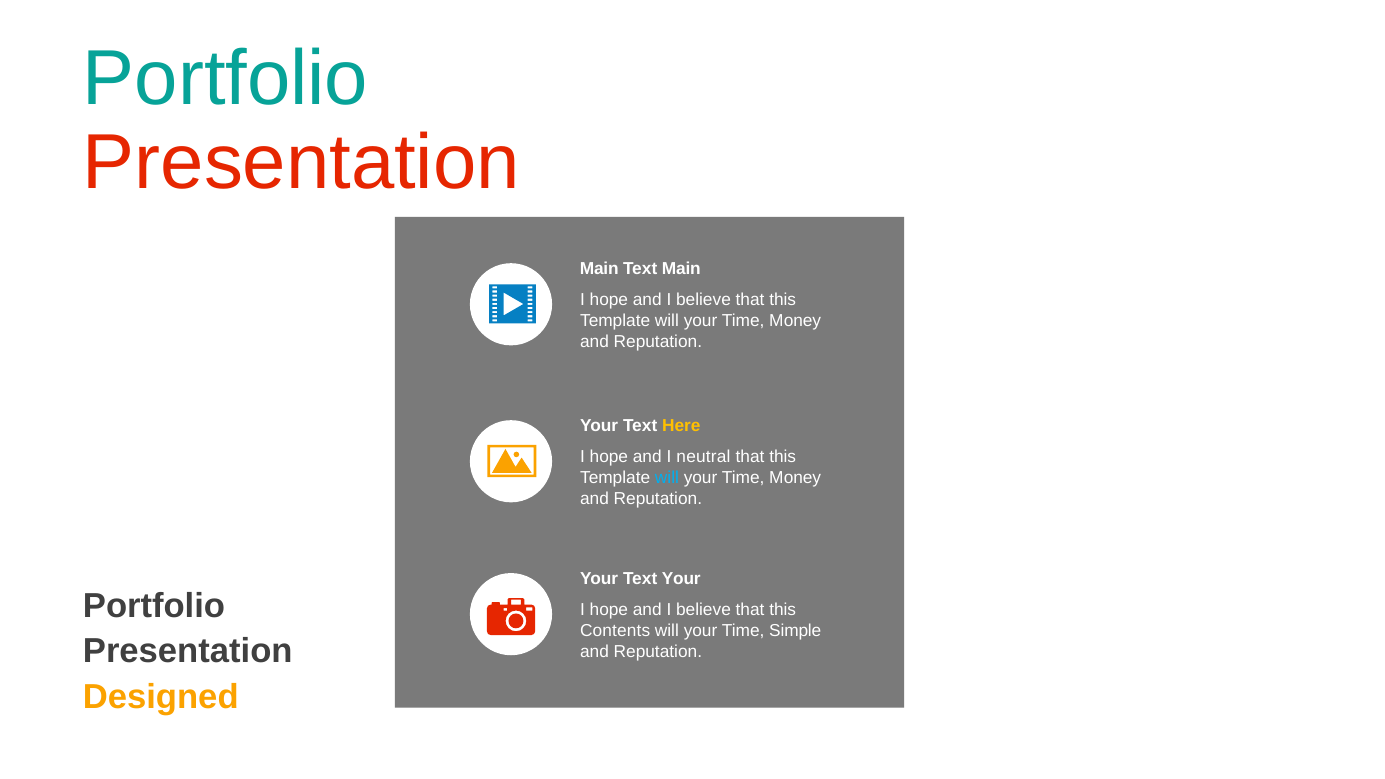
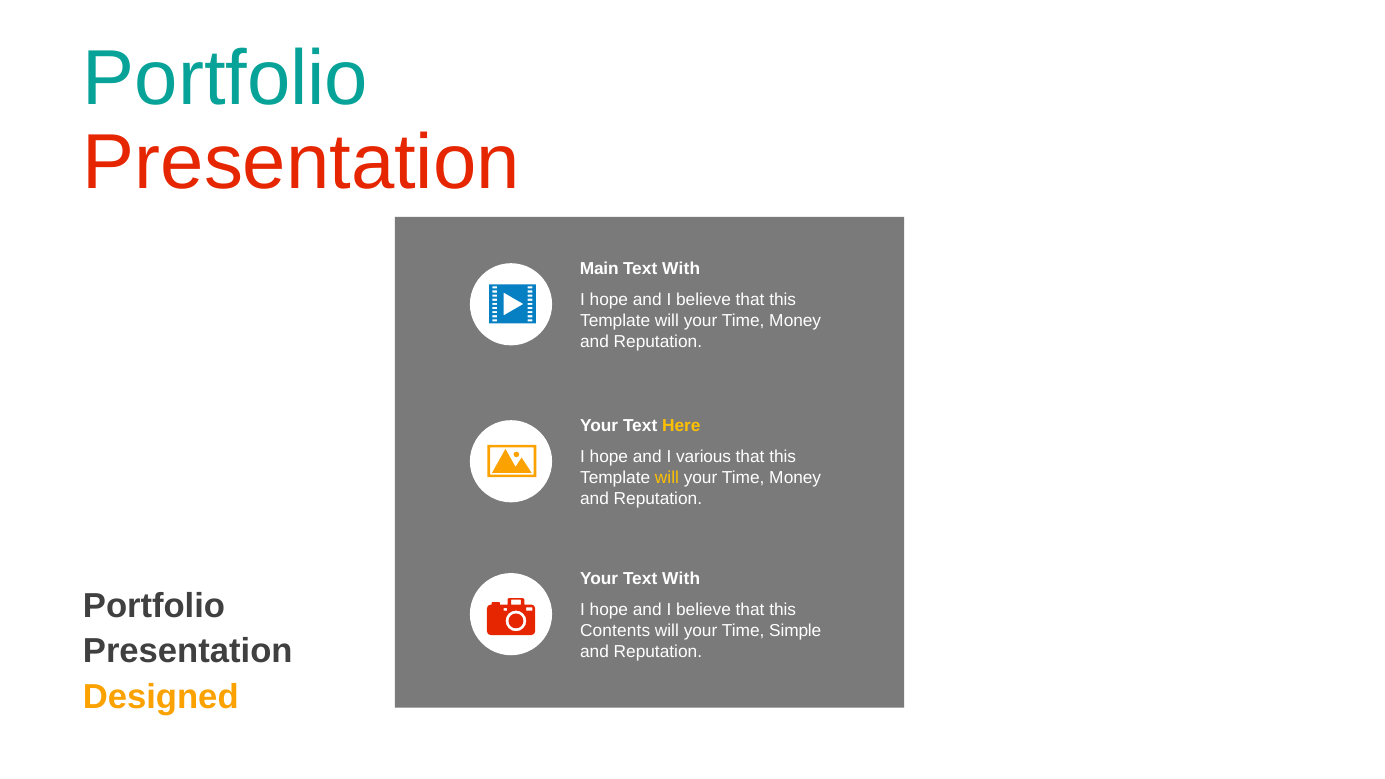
Main at (681, 269): Main -> With
neutral: neutral -> various
will at (667, 478) colour: light blue -> yellow
Your Text Your: Your -> With
